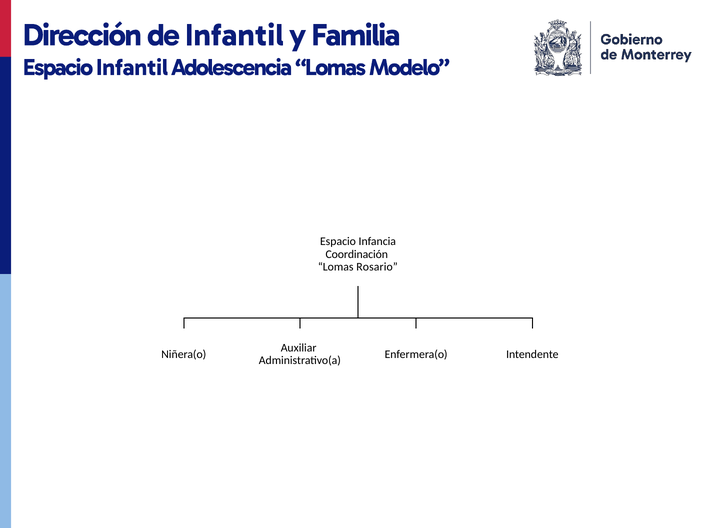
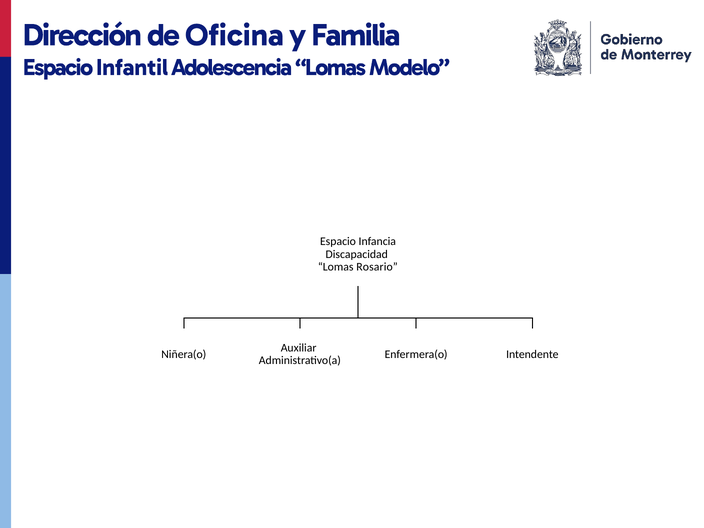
de Infantil: Infantil -> Oficina
Coordinación: Coordinación -> Discapacidad
